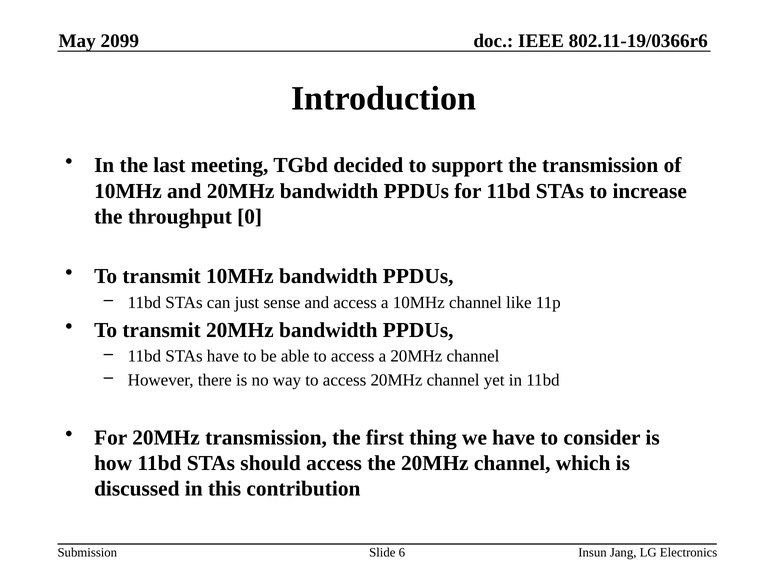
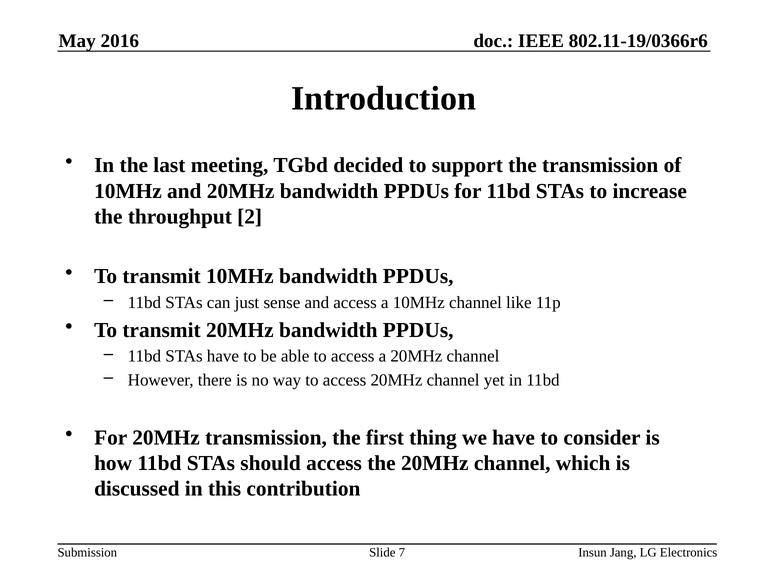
2099: 2099 -> 2016
0: 0 -> 2
6: 6 -> 7
